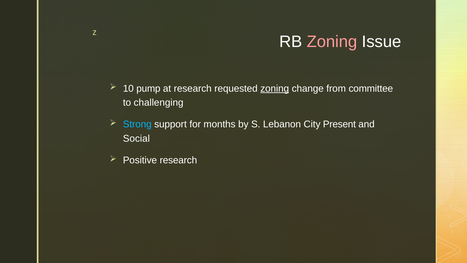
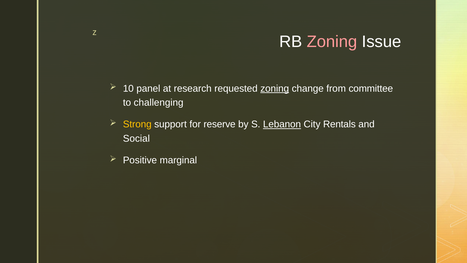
pump: pump -> panel
Strong colour: light blue -> yellow
months: months -> reserve
Lebanon underline: none -> present
Present: Present -> Rentals
Positive research: research -> marginal
